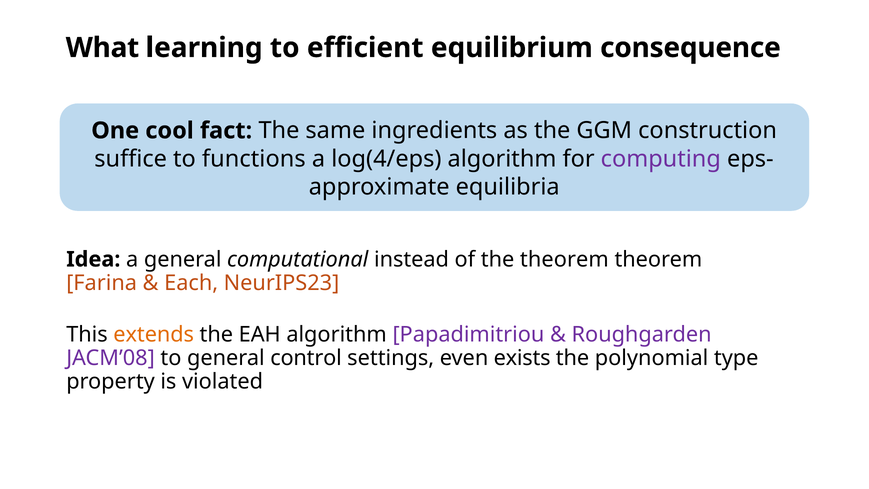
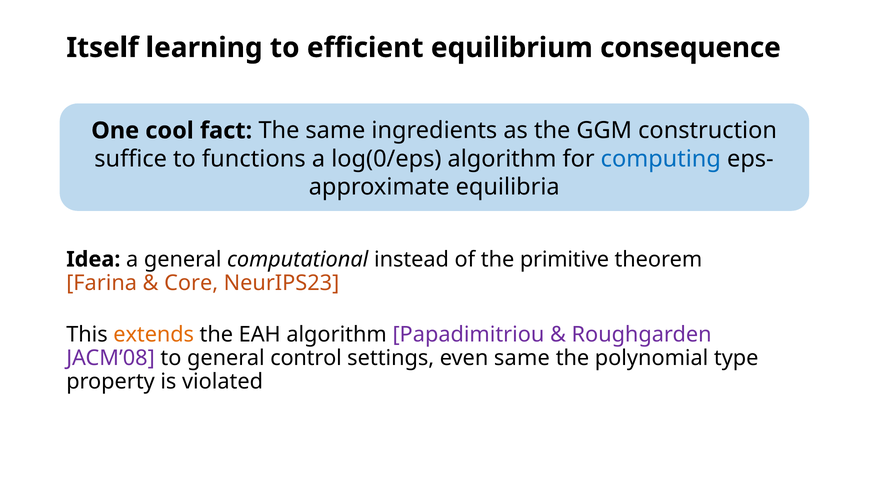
What: What -> Itself
log(4/eps: log(4/eps -> log(0/eps
computing colour: purple -> blue
the theorem: theorem -> primitive
Each: Each -> Core
even exists: exists -> same
